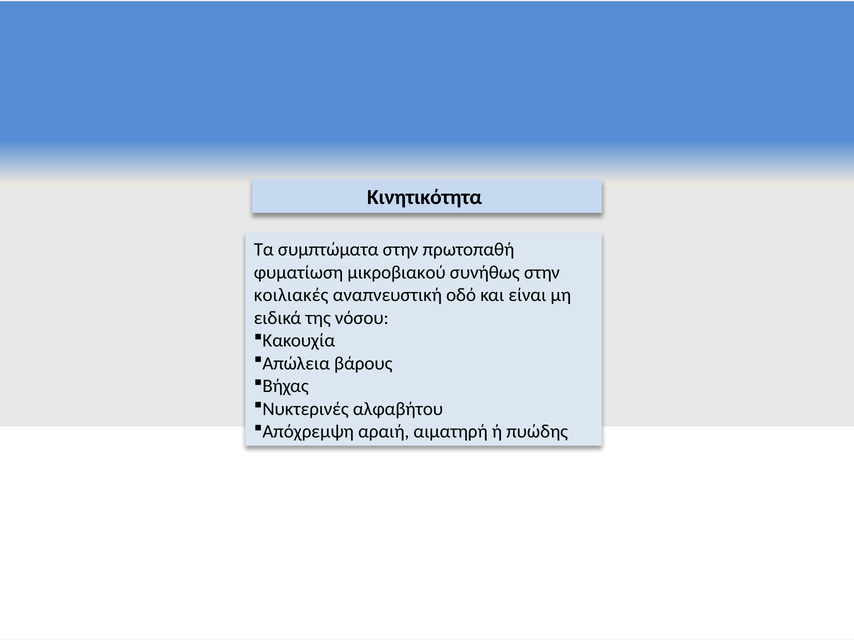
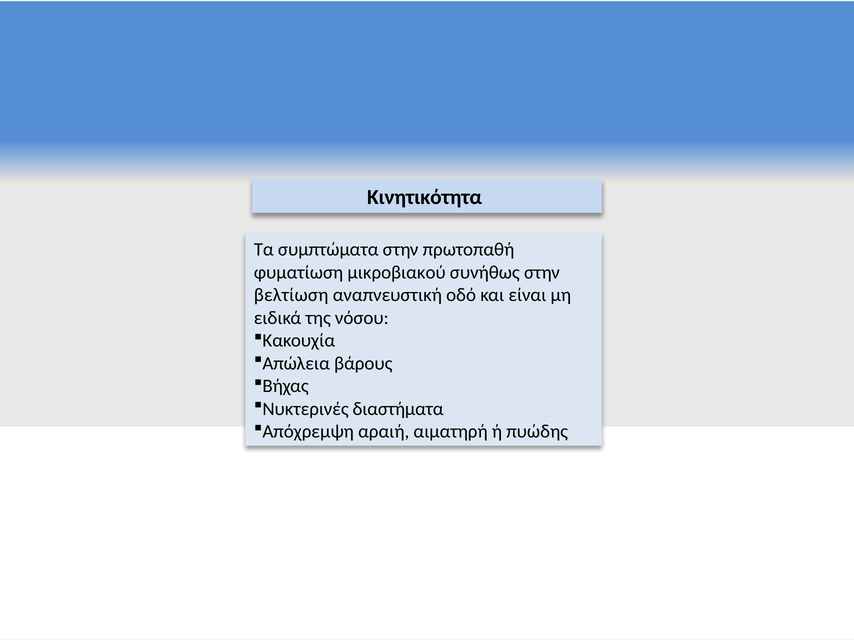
κοιλιακές: κοιλιακές -> βελτίωση
αλφαβήτου: αλφαβήτου -> διαστήματα
